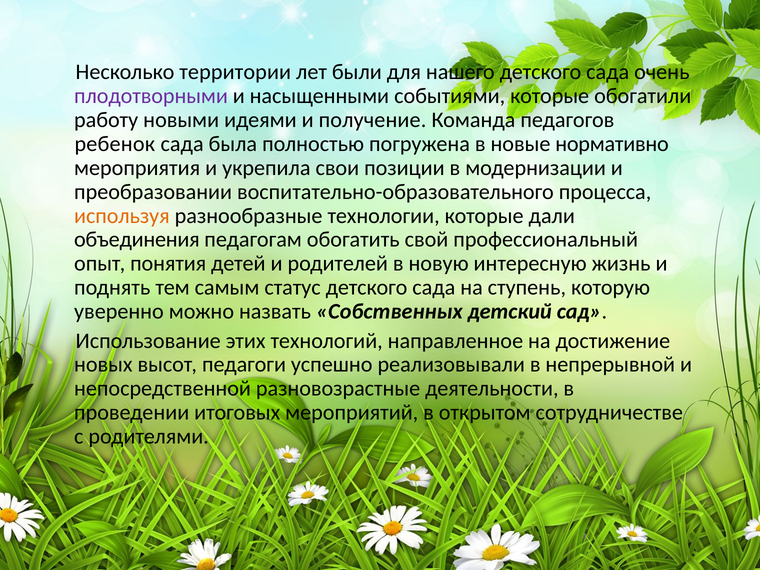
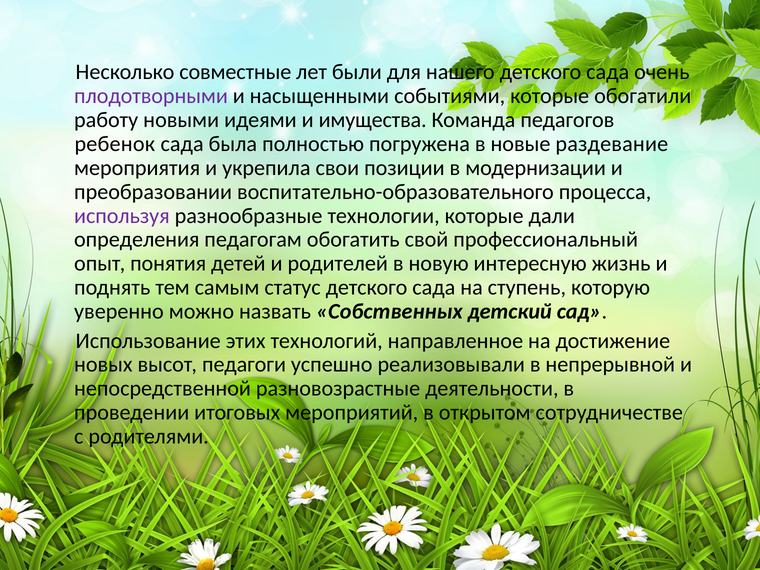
территории: территории -> совместные
получение: получение -> имущества
нормативно: нормативно -> раздевание
используя colour: orange -> purple
объединения: объединения -> определения
